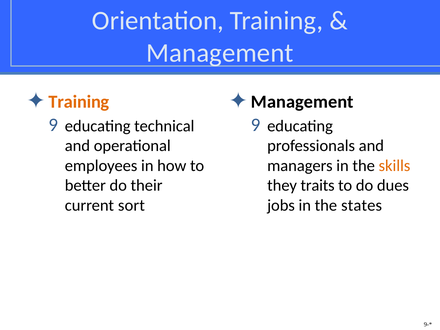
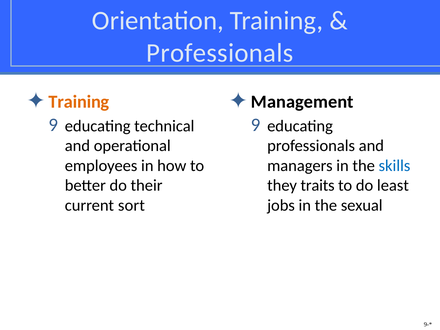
Management at (220, 53): Management -> Professionals
skills colour: orange -> blue
dues: dues -> least
states: states -> sexual
